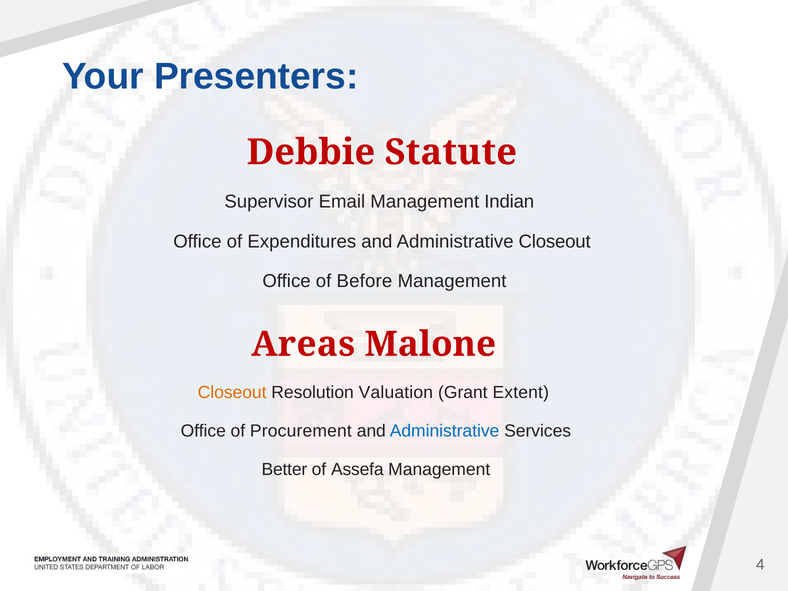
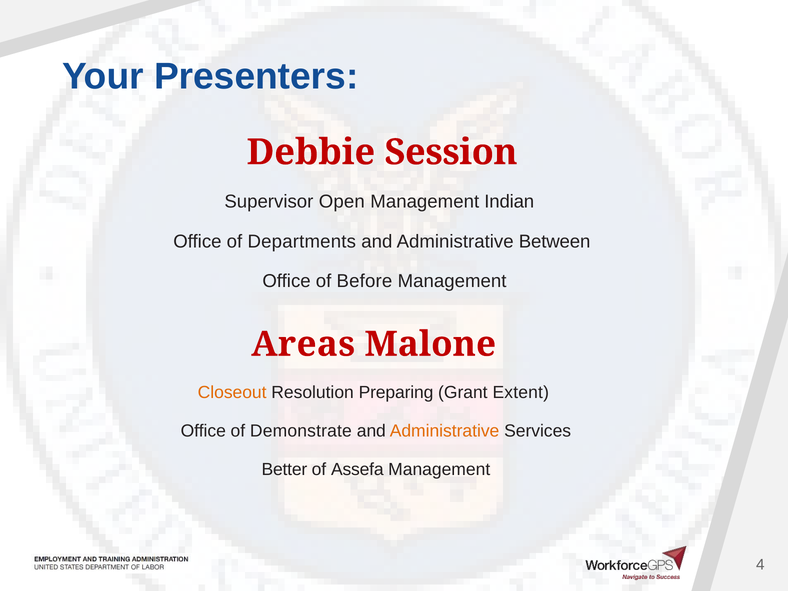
Statute: Statute -> Session
Email: Email -> Open
Expenditures: Expenditures -> Departments
Administrative Closeout: Closeout -> Between
Valuation: Valuation -> Preparing
Procurement: Procurement -> Demonstrate
Administrative at (445, 431) colour: blue -> orange
